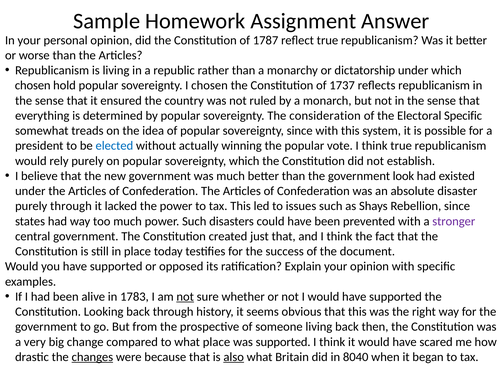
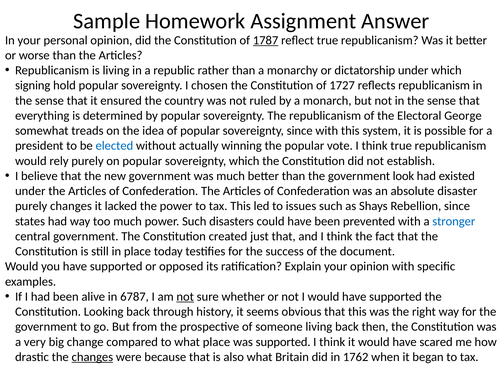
1787 underline: none -> present
chosen at (33, 86): chosen -> signing
1737: 1737 -> 1727
The consideration: consideration -> republicanism
Electoral Specific: Specific -> George
purely through: through -> changes
stronger colour: purple -> blue
1783: 1783 -> 6787
also underline: present -> none
8040: 8040 -> 1762
